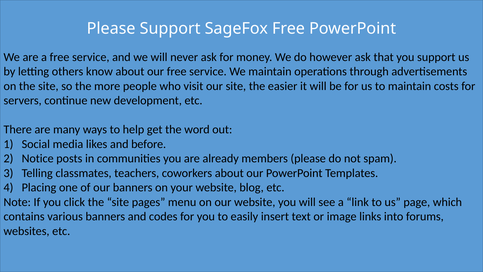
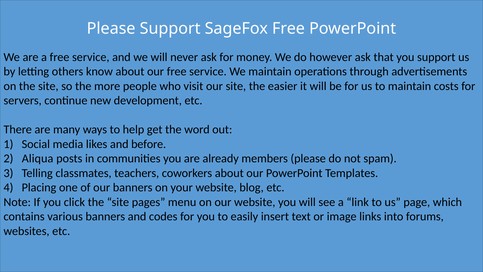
Notice: Notice -> Aliqua
